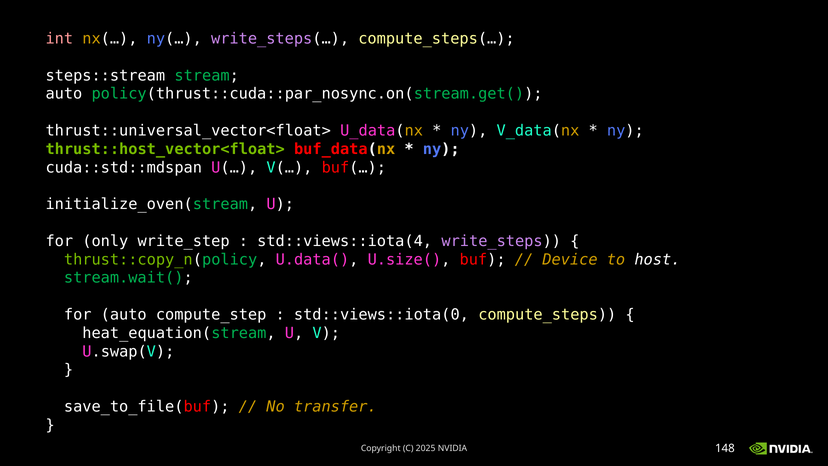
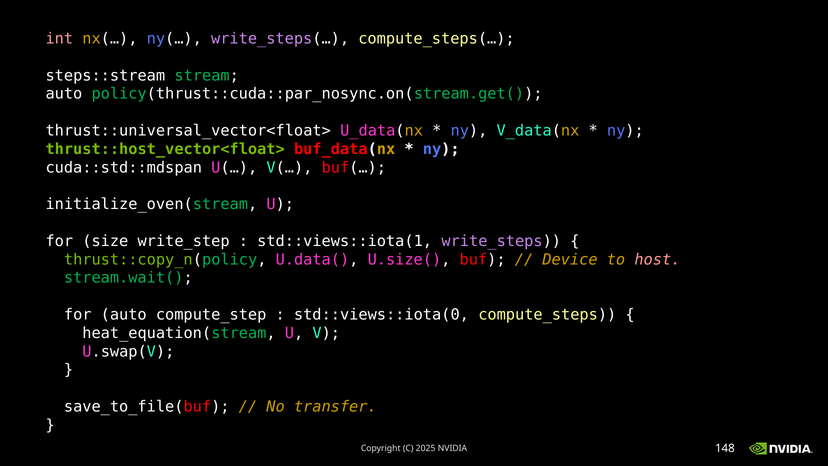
only: only -> size
std::views::iota(4: std::views::iota(4 -> std::views::iota(1
host colour: white -> pink
